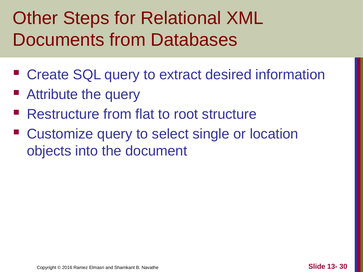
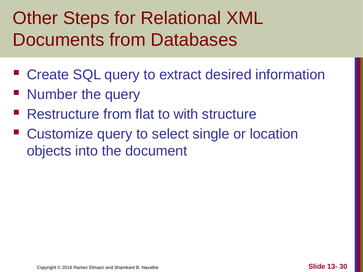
Attribute: Attribute -> Number
root: root -> with
